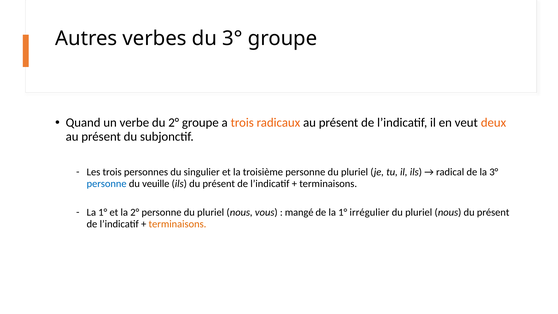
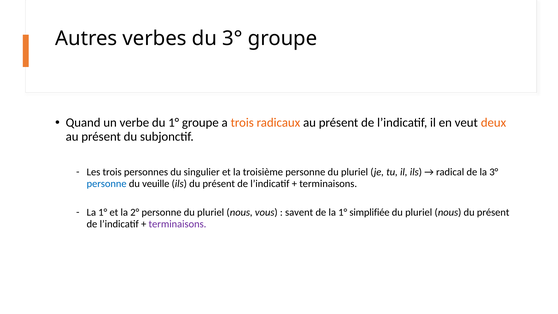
du 2°: 2° -> 1°
mangé: mangé -> savent
irrégulier: irrégulier -> simplifiée
terminaisons at (177, 224) colour: orange -> purple
